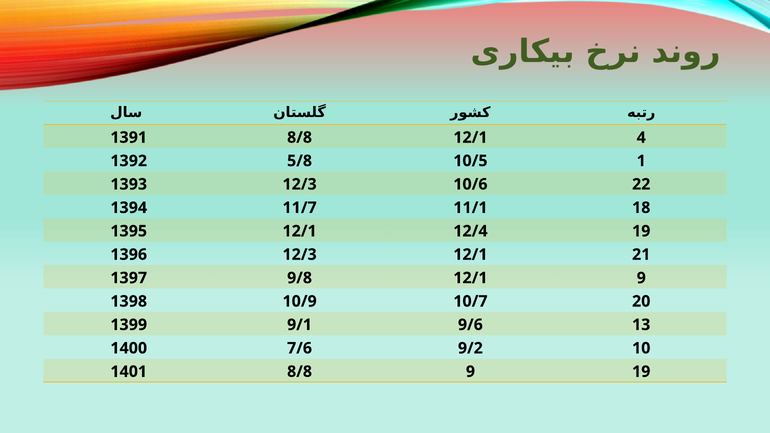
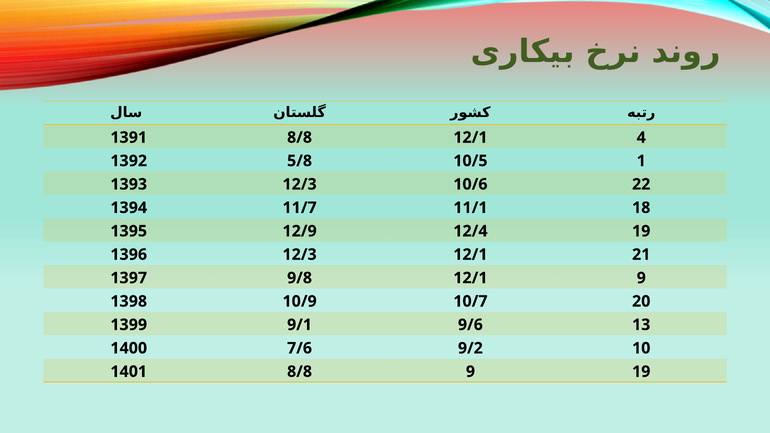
1395 12/1: 12/1 -> 12/9
